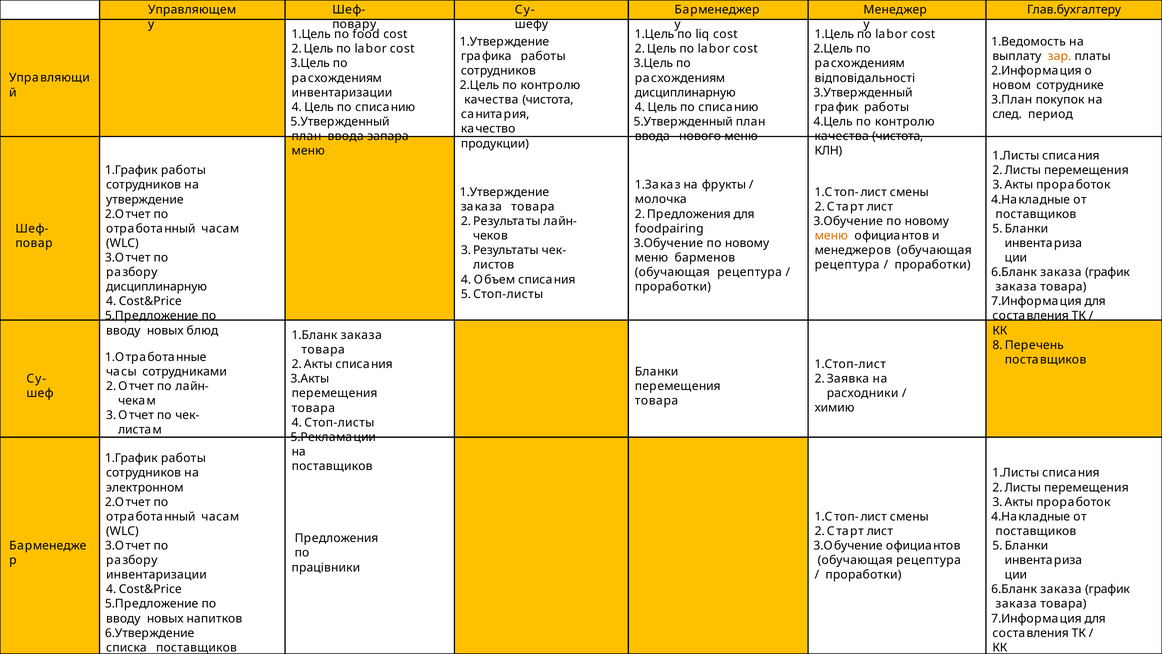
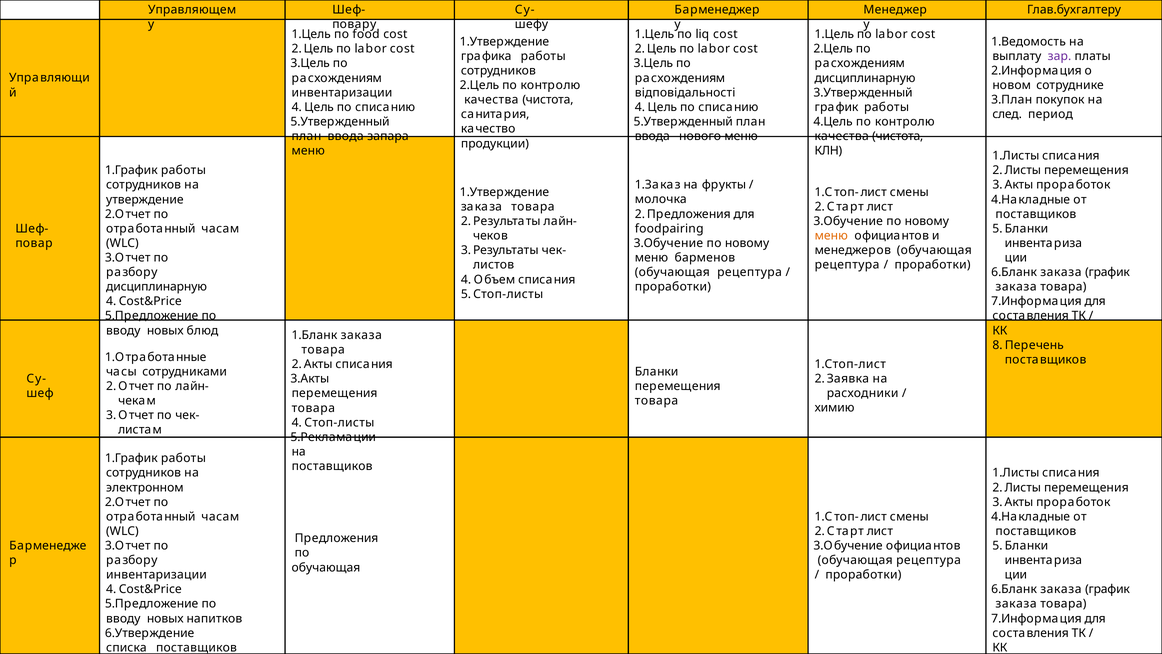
зар colour: orange -> purple
відповідальності at (865, 78): відповідальності -> дисциплинарную
дисциплинарную at (685, 93): дисциплинарную -> відповідальності
працівники at (326, 567): працівники -> обучающая
